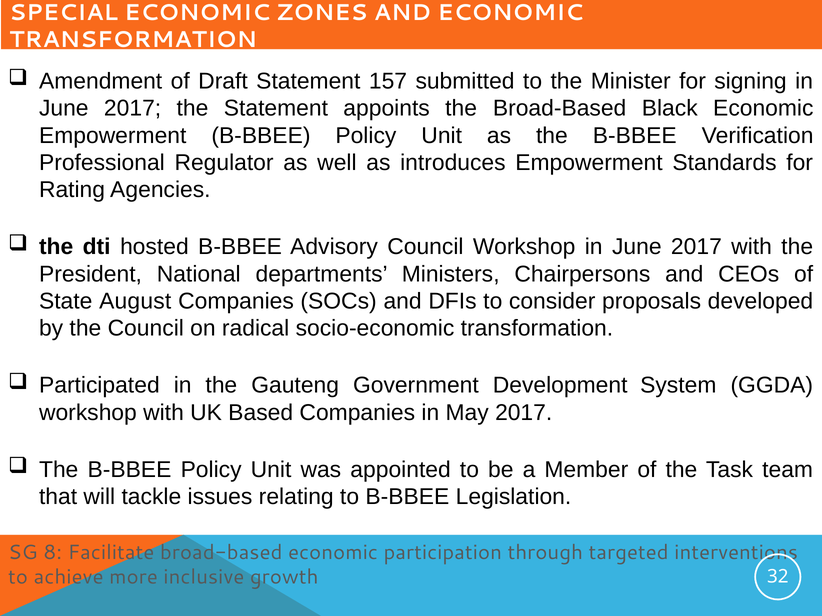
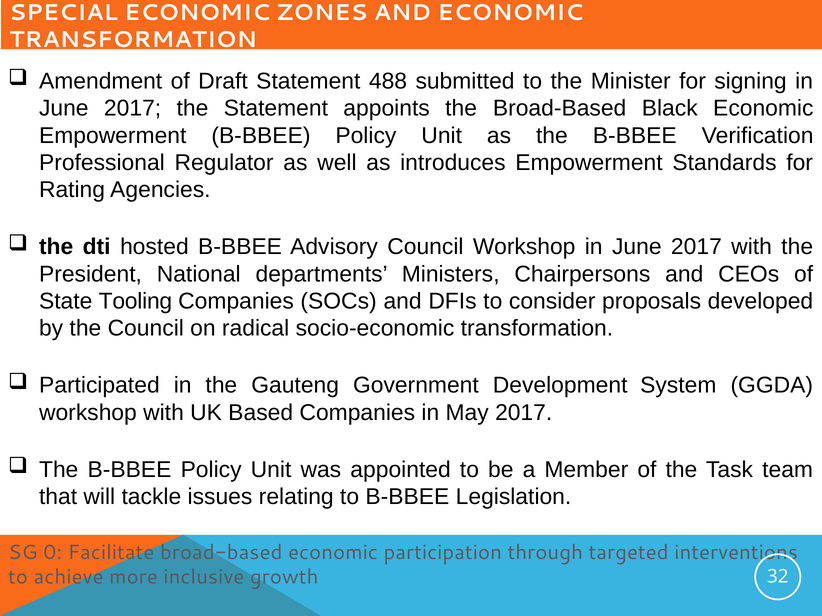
157: 157 -> 488
August: August -> Tooling
8: 8 -> 0
